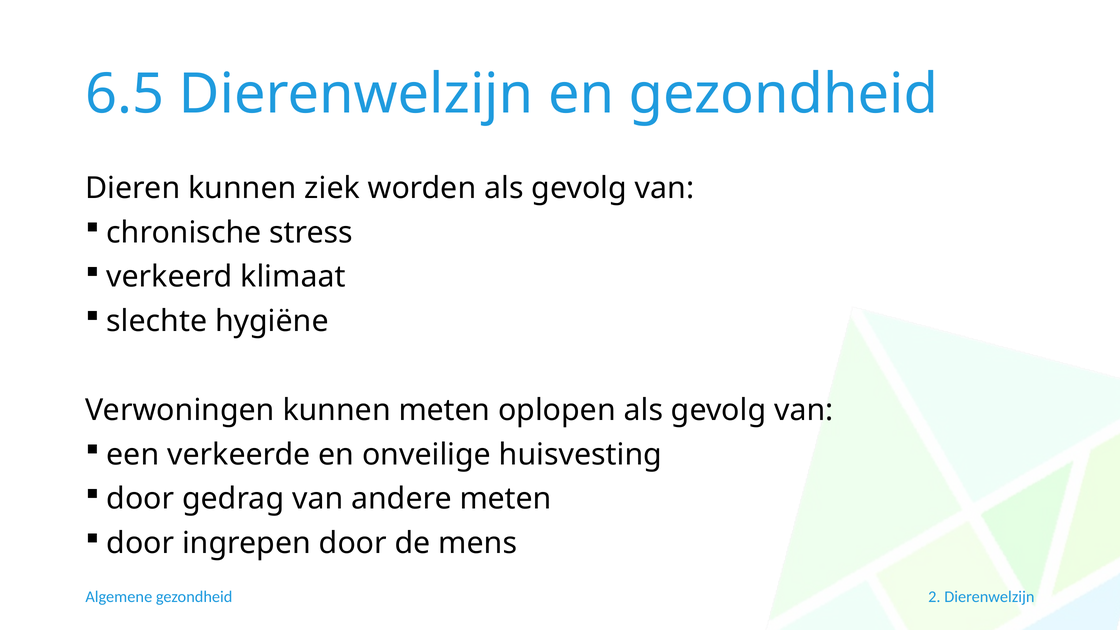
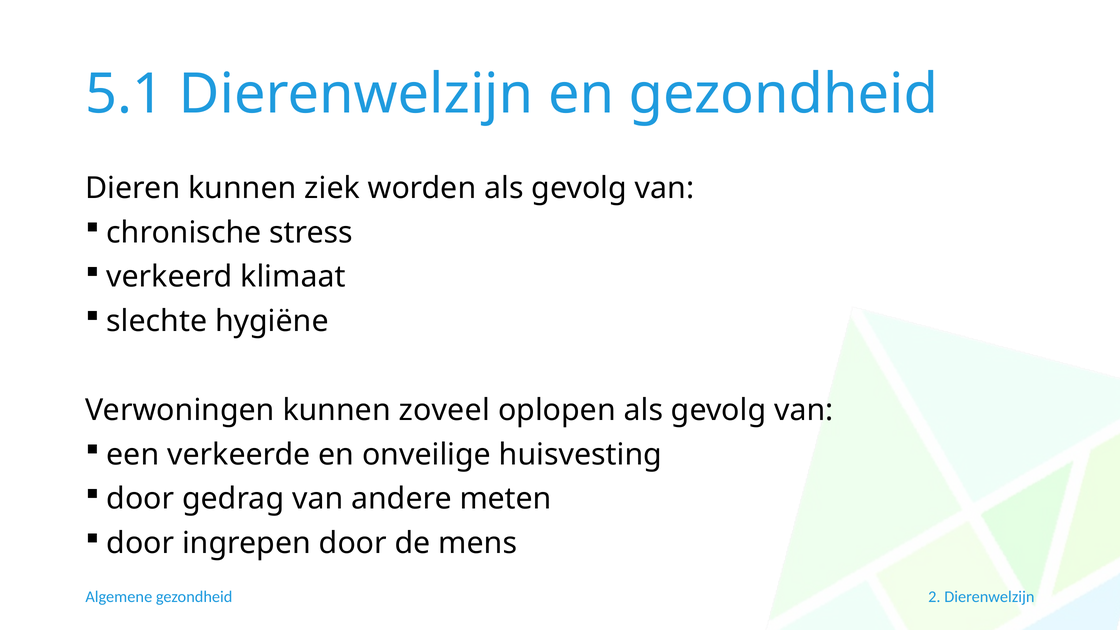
6.5: 6.5 -> 5.1
kunnen meten: meten -> zoveel
